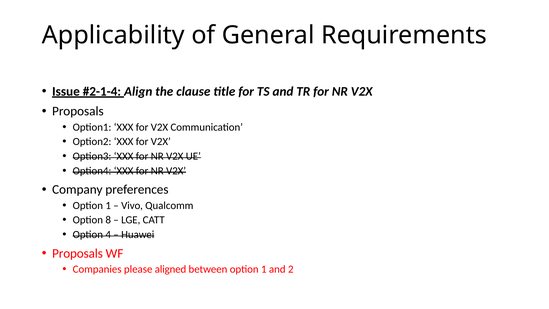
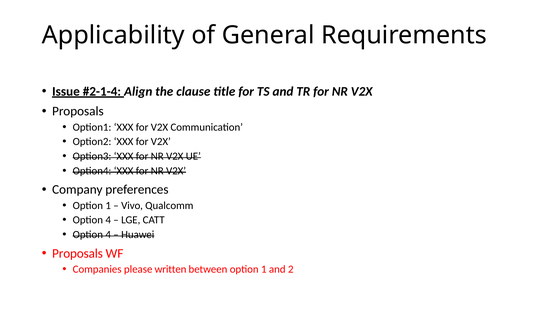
8 at (108, 220): 8 -> 4
aligned: aligned -> written
